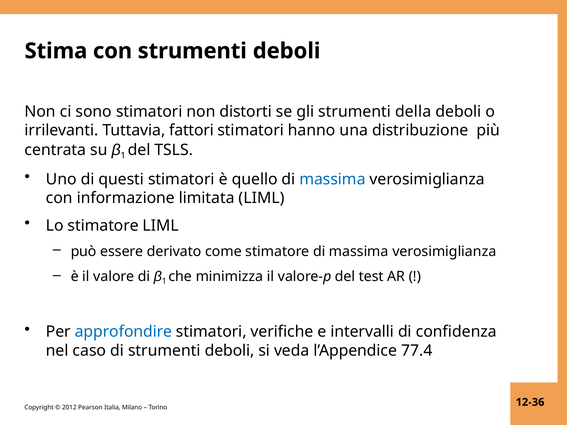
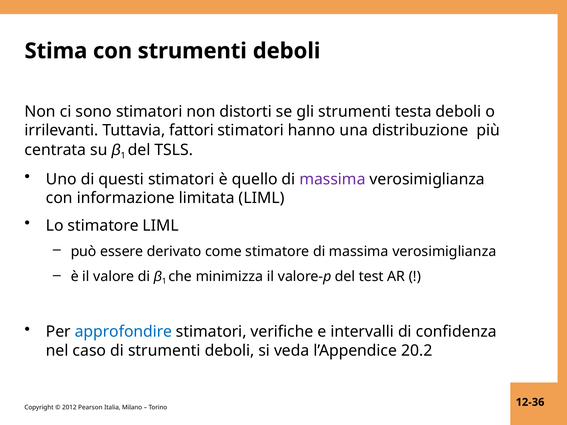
della: della -> testa
massima at (332, 179) colour: blue -> purple
77.4: 77.4 -> 20.2
